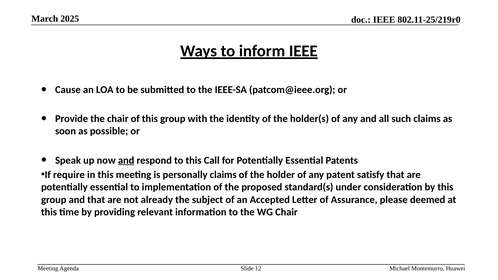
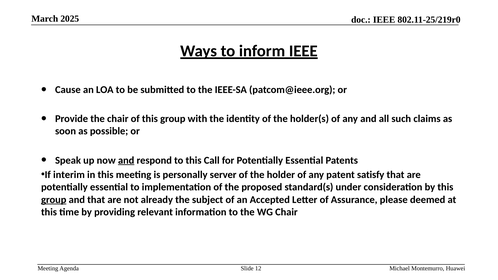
require: require -> interim
personally claims: claims -> server
group at (54, 200) underline: none -> present
